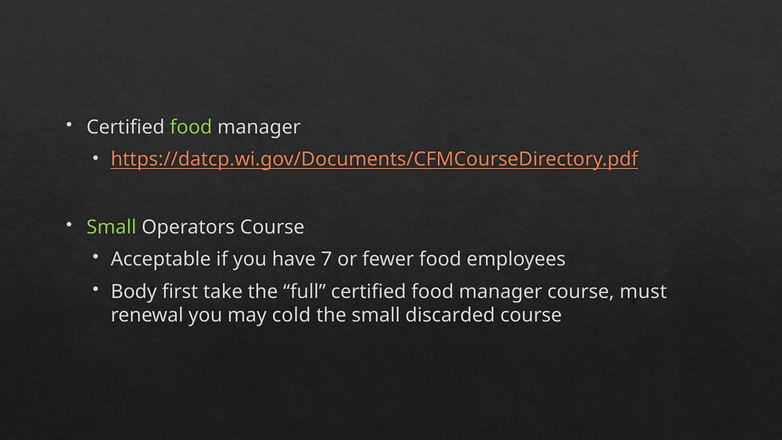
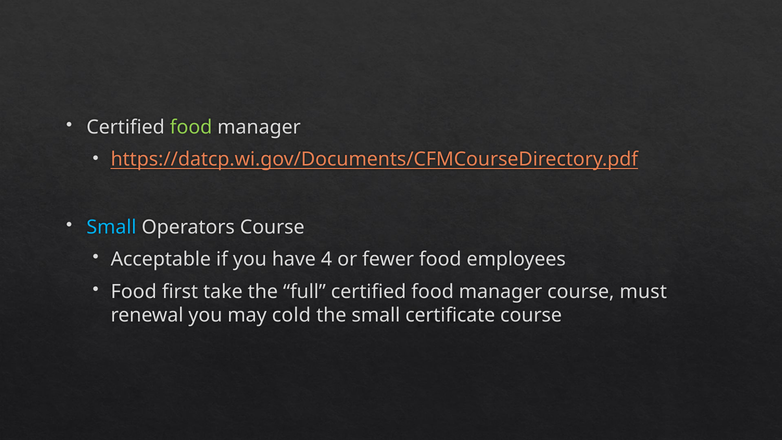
Small at (111, 227) colour: light green -> light blue
7: 7 -> 4
Body at (134, 292): Body -> Food
discarded: discarded -> certificate
